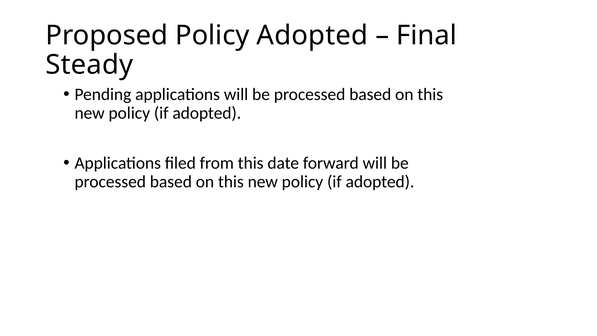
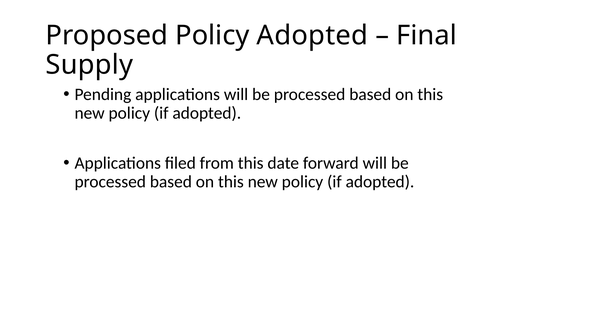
Steady: Steady -> Supply
